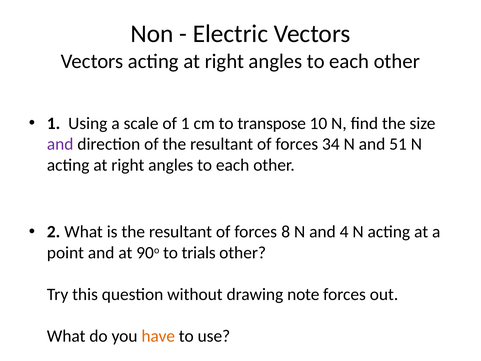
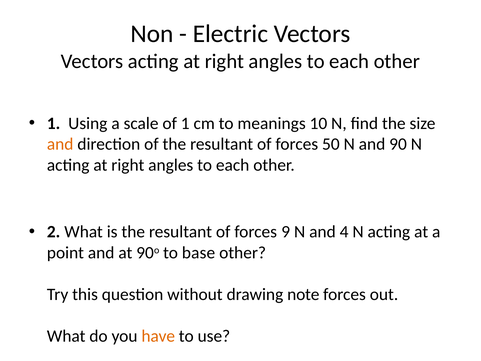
transpose: transpose -> meanings
and at (60, 144) colour: purple -> orange
34: 34 -> 50
51: 51 -> 90
8: 8 -> 9
trials: trials -> base
